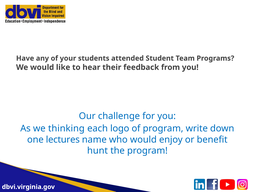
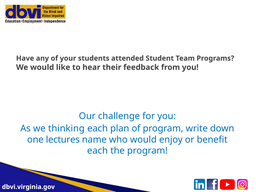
logo: logo -> plan
hunt at (97, 151): hunt -> each
